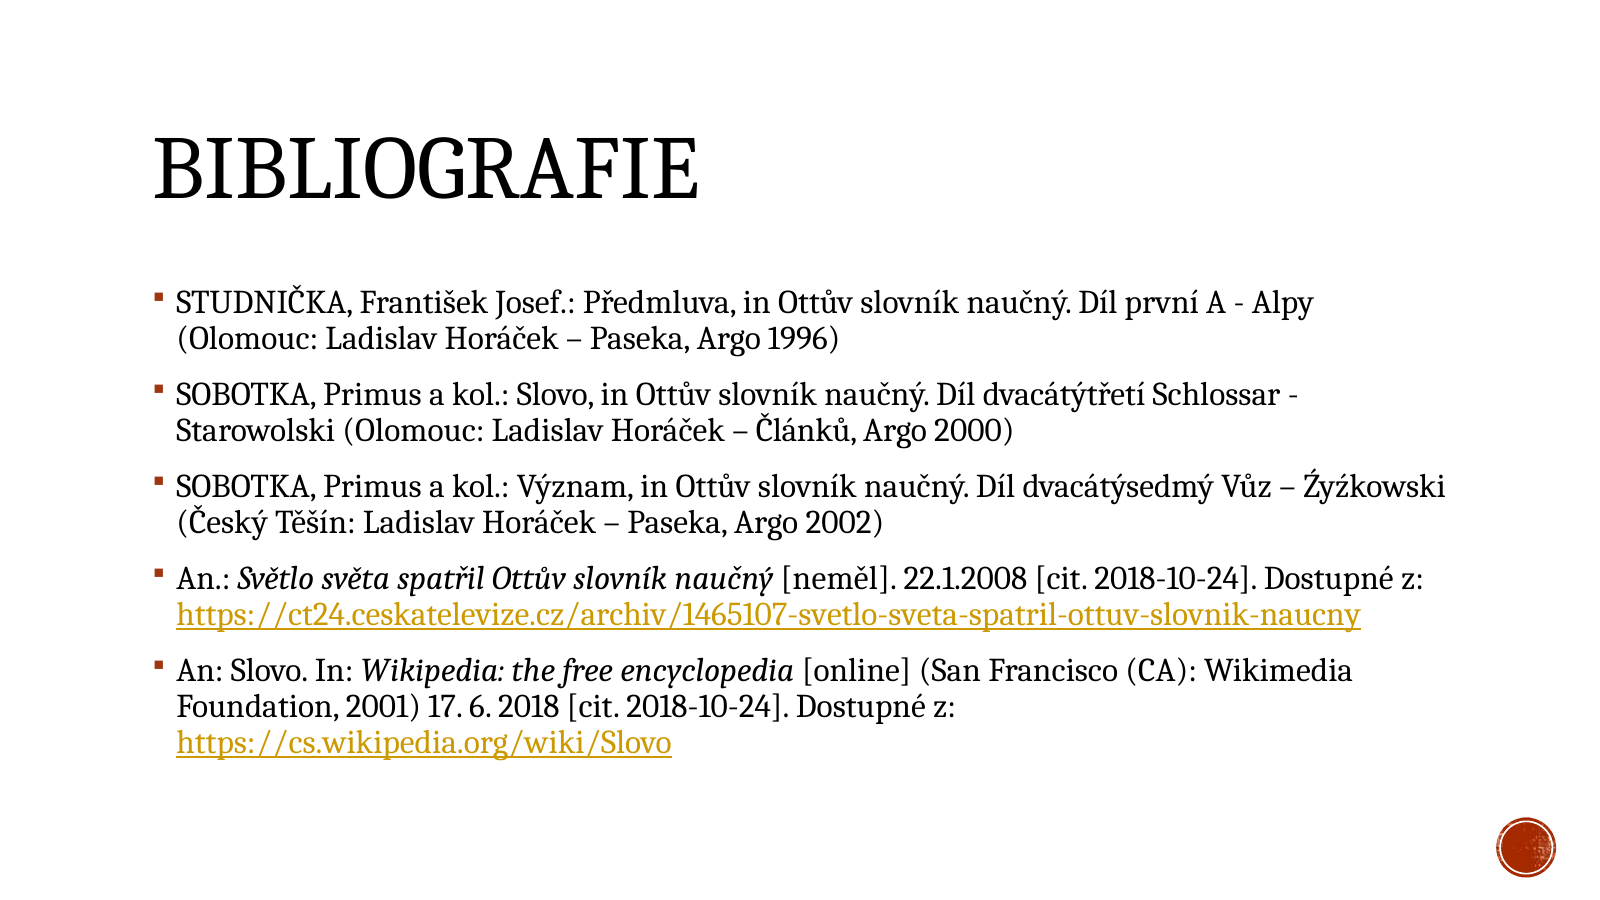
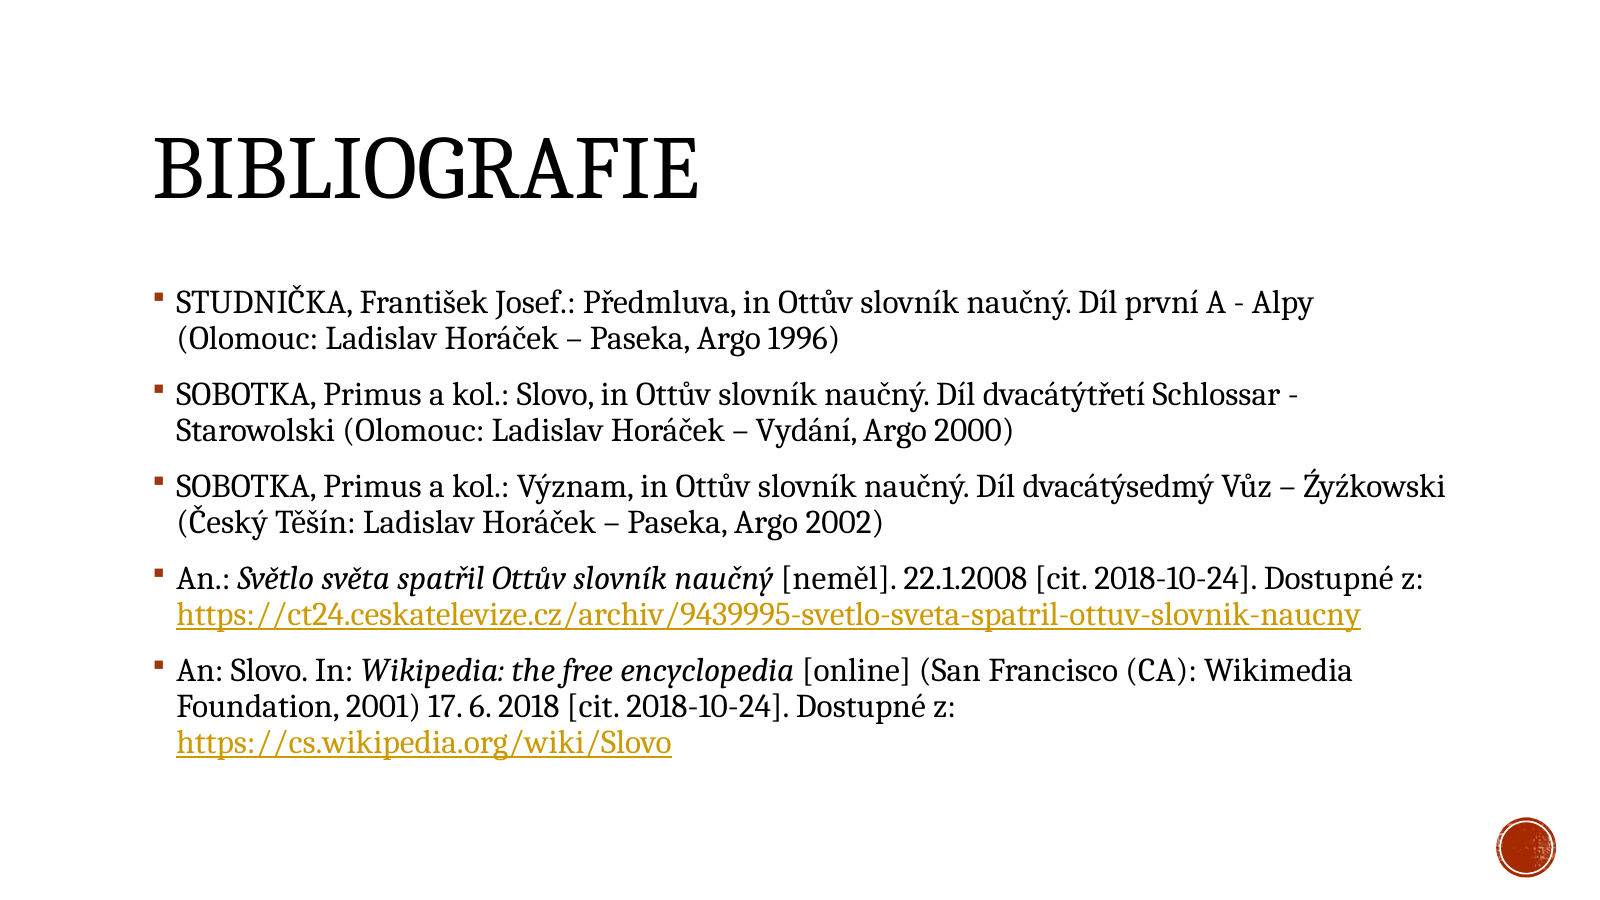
Článků: Článků -> Vydání
https://ct24.ceskatelevize.cz/archiv/1465107-svetlo-sveta-spatril-ottuv-slovnik-naucny: https://ct24.ceskatelevize.cz/archiv/1465107-svetlo-sveta-spatril-ottuv-slovnik-naucny -> https://ct24.ceskatelevize.cz/archiv/9439995-svetlo-sveta-spatril-ottuv-slovnik-naucny
